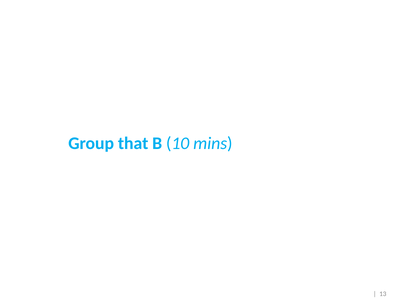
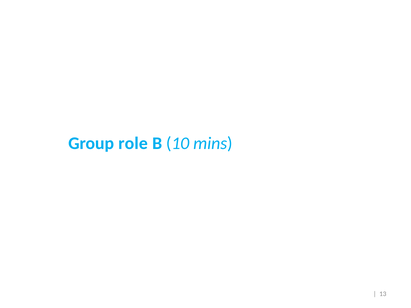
that: that -> role
